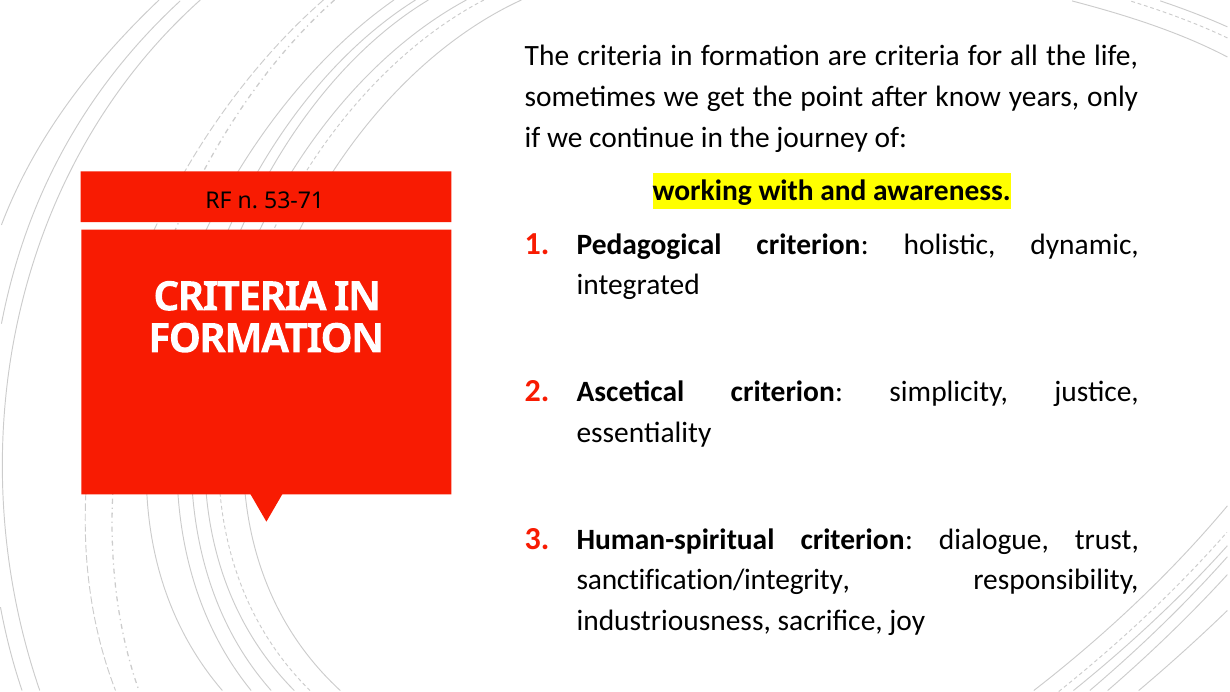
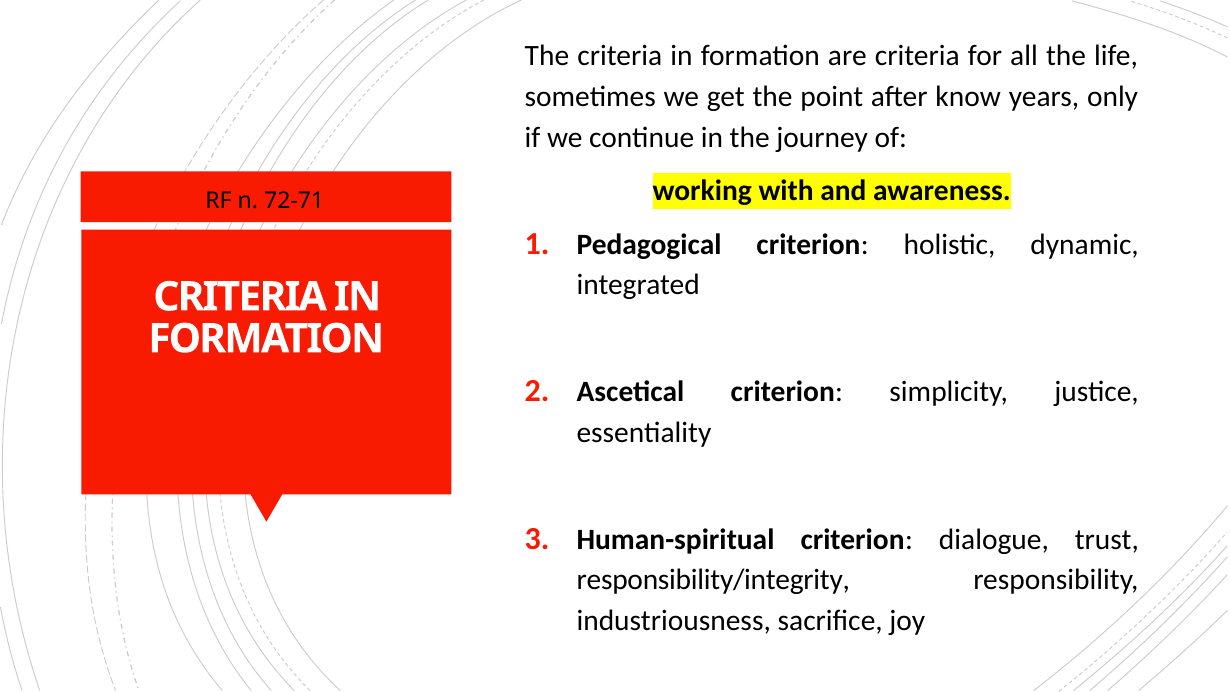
53-71: 53-71 -> 72-71
sanctification/integrity: sanctification/integrity -> responsibility/integrity
